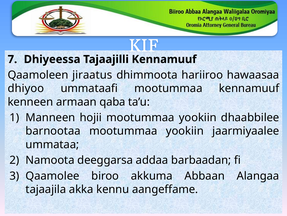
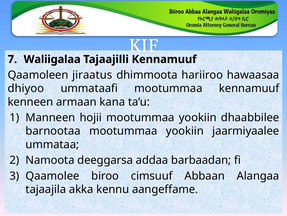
Dhiyeessa: Dhiyeessa -> Waliigalaa
qaba: qaba -> kana
akkuma: akkuma -> cimsuuf
